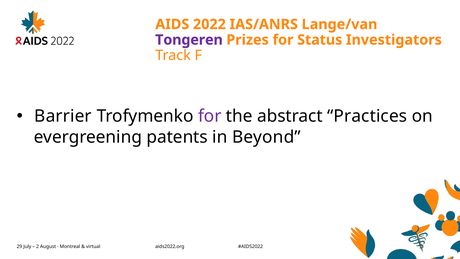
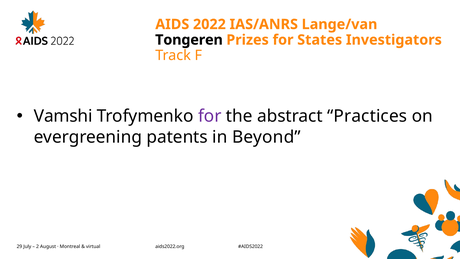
Tongeren colour: purple -> black
Status: Status -> States
Barrier: Barrier -> Vamshi
